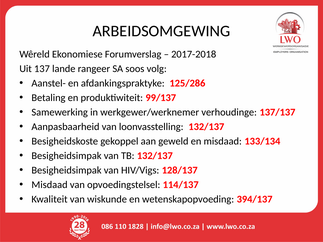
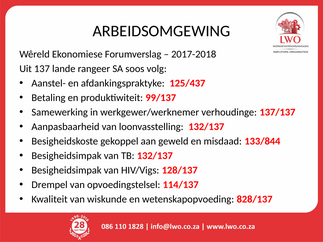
125/286: 125/286 -> 125/437
133/134: 133/134 -> 133/844
Misdaad at (50, 185): Misdaad -> Drempel
394/137: 394/137 -> 828/137
